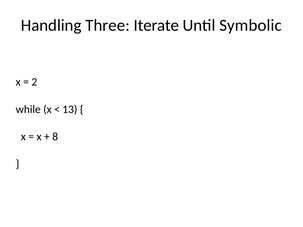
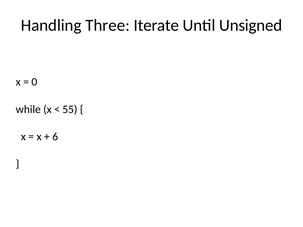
Symbolic: Symbolic -> Unsigned
2: 2 -> 0
13: 13 -> 55
8: 8 -> 6
